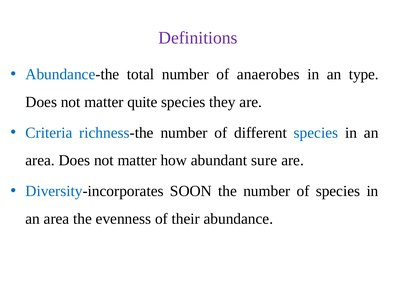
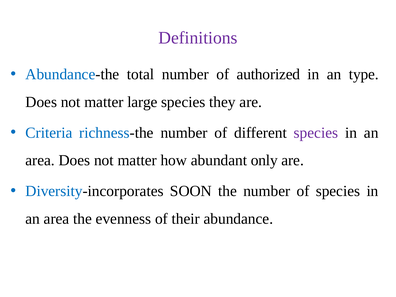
anaerobes: anaerobes -> authorized
quite: quite -> large
species at (316, 133) colour: blue -> purple
sure: sure -> only
